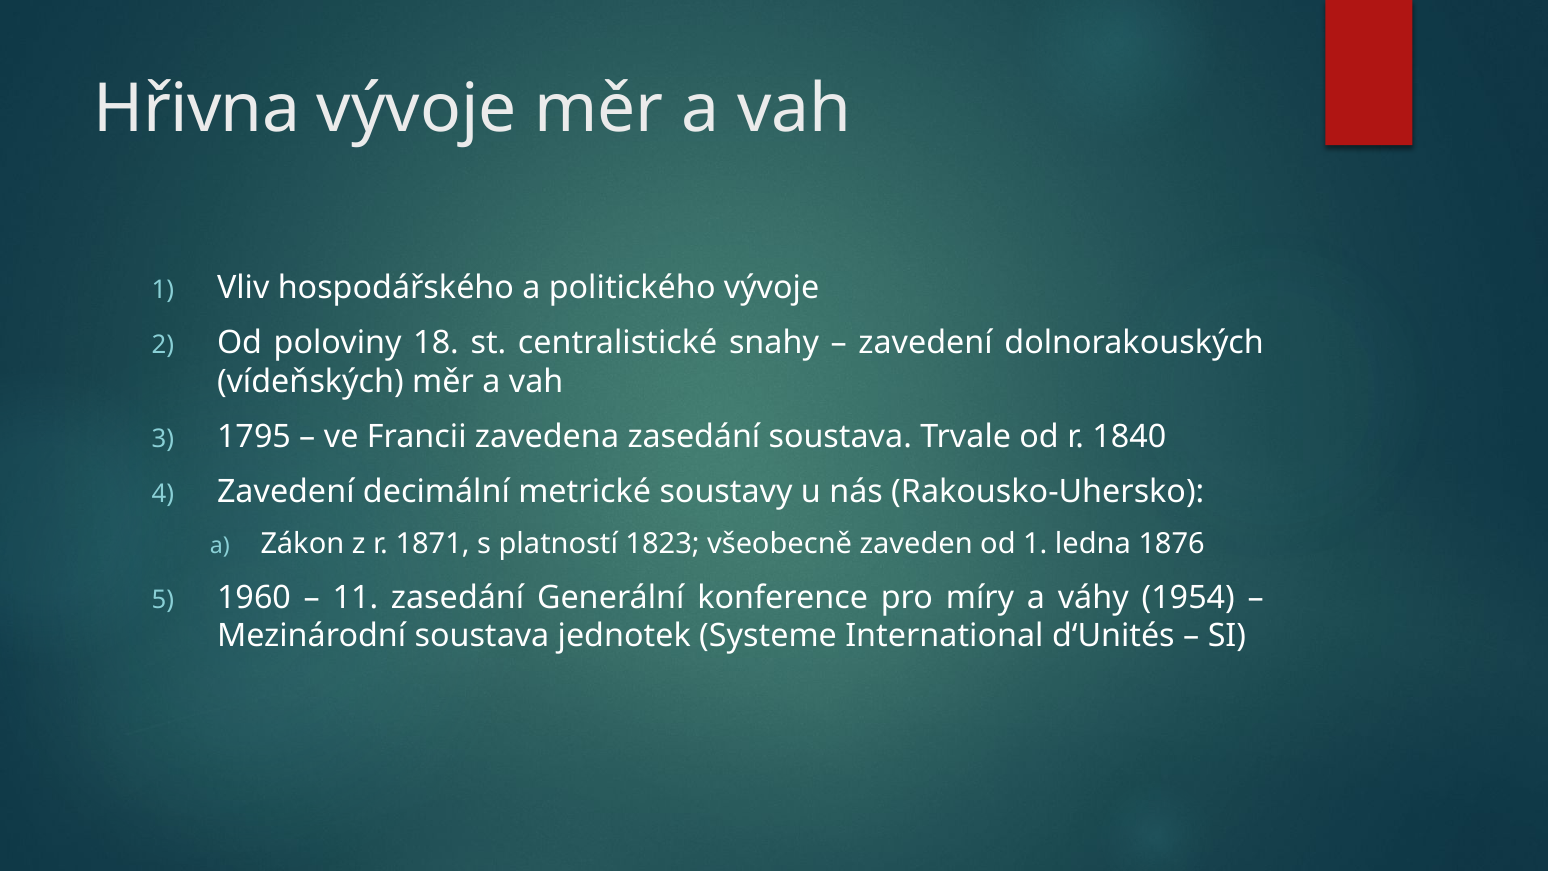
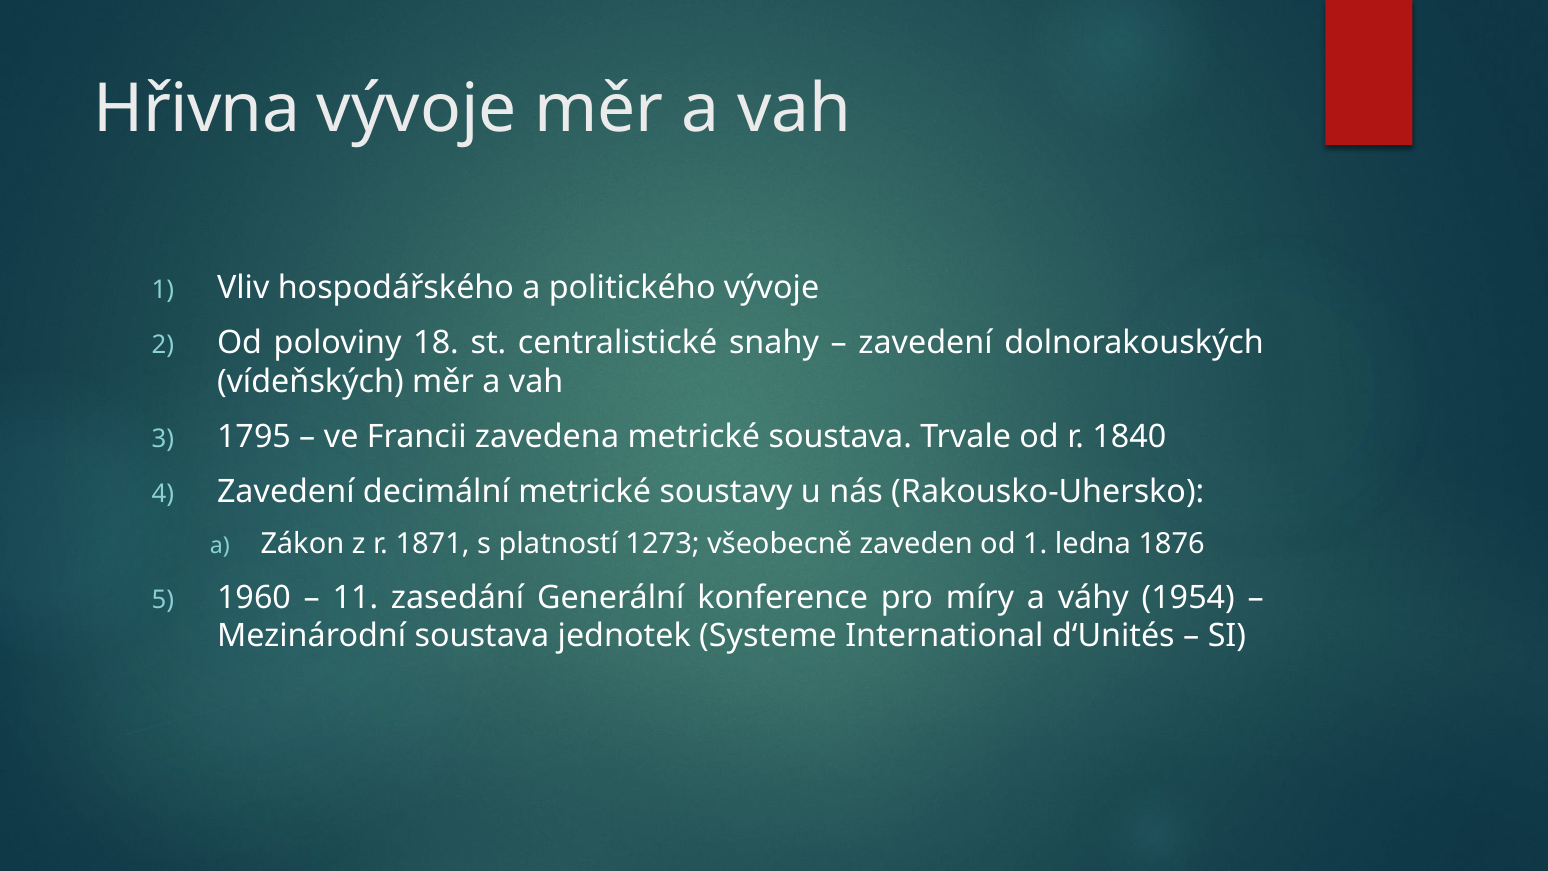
zavedena zasedání: zasedání -> metrické
1823: 1823 -> 1273
